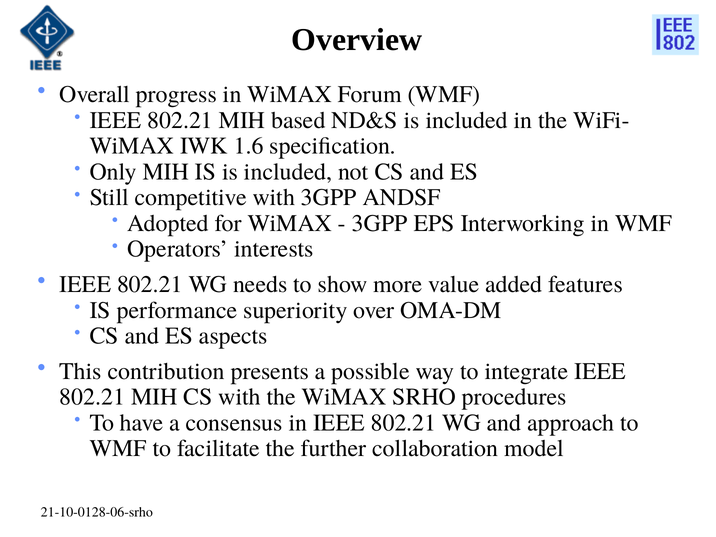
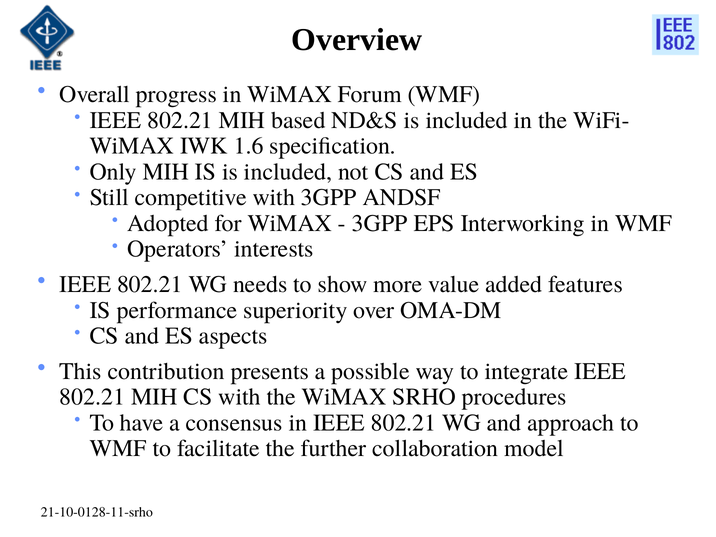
21-10-0128-06-srho: 21-10-0128-06-srho -> 21-10-0128-11-srho
